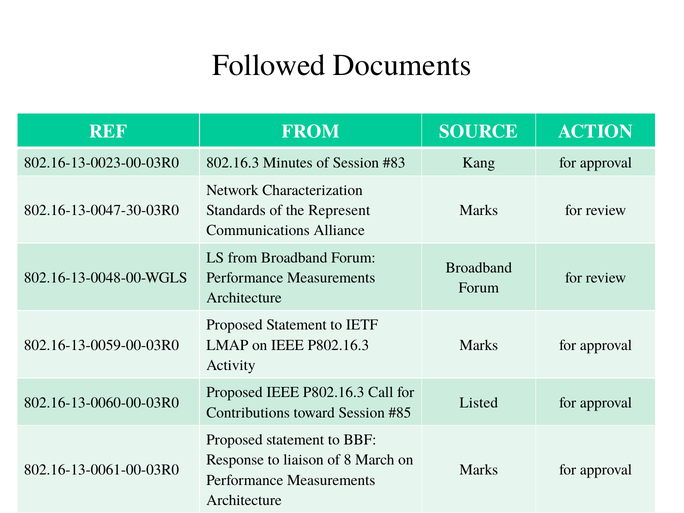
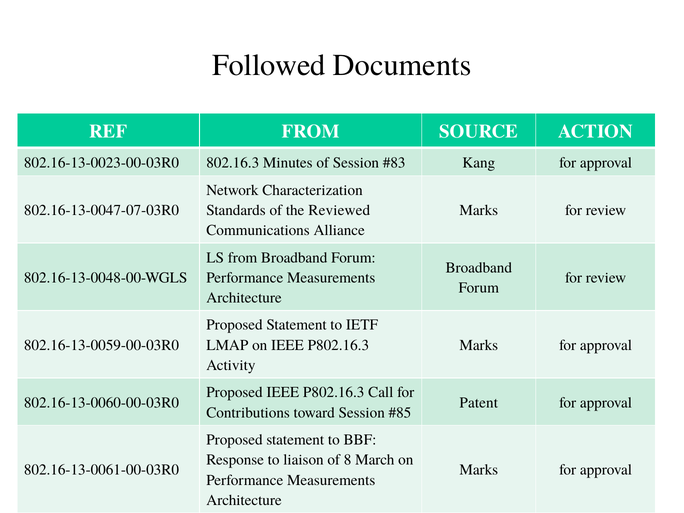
802.16-13-0047-30-03R0: 802.16-13-0047-30-03R0 -> 802.16-13-0047-07-03R0
Represent: Represent -> Reviewed
Listed: Listed -> Patent
